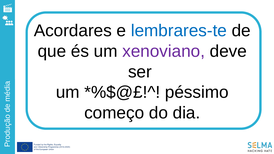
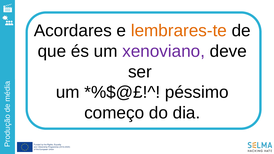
lembrares-te colour: blue -> orange
